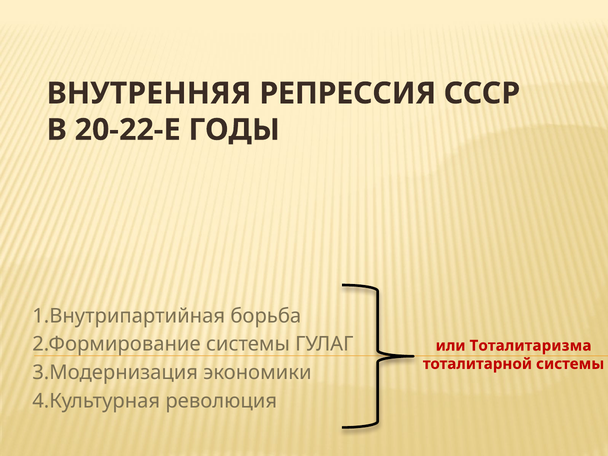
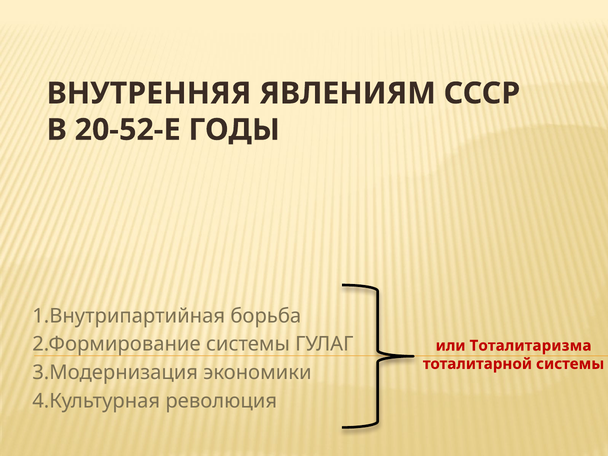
РЕПРЕССИЯ: РЕПРЕССИЯ -> ЯВЛЕНИЯМ
20-22-Е: 20-22-Е -> 20-52-Е
